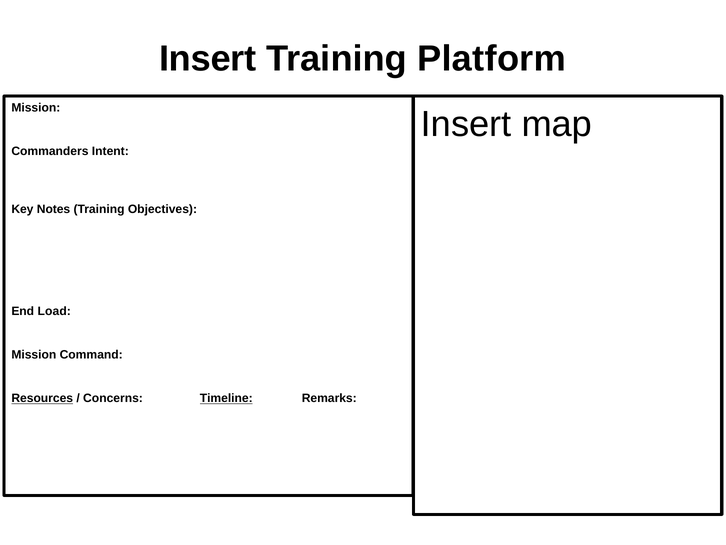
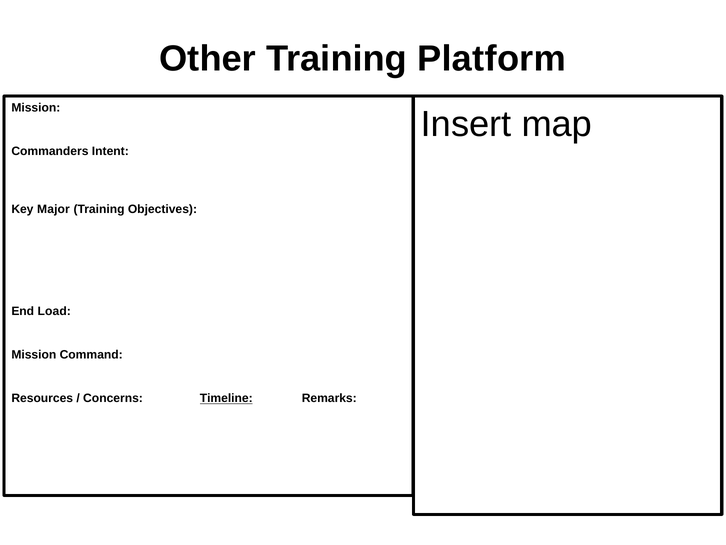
Insert at (208, 59): Insert -> Other
Notes: Notes -> Major
Resources underline: present -> none
